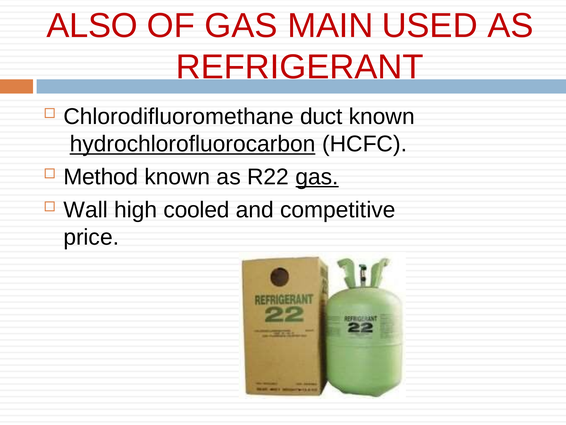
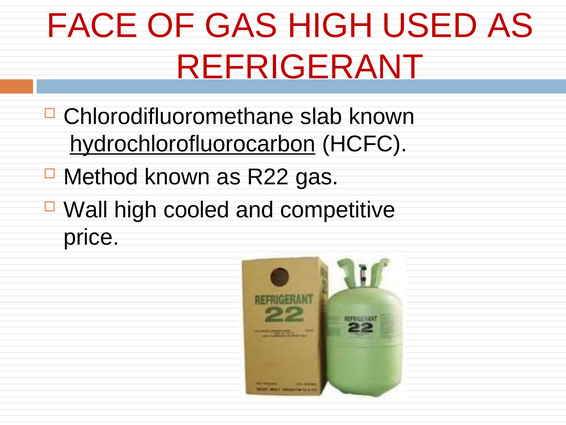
ALSO: ALSO -> FACE
GAS MAIN: MAIN -> HIGH
duct: duct -> slab
gas at (317, 177) underline: present -> none
